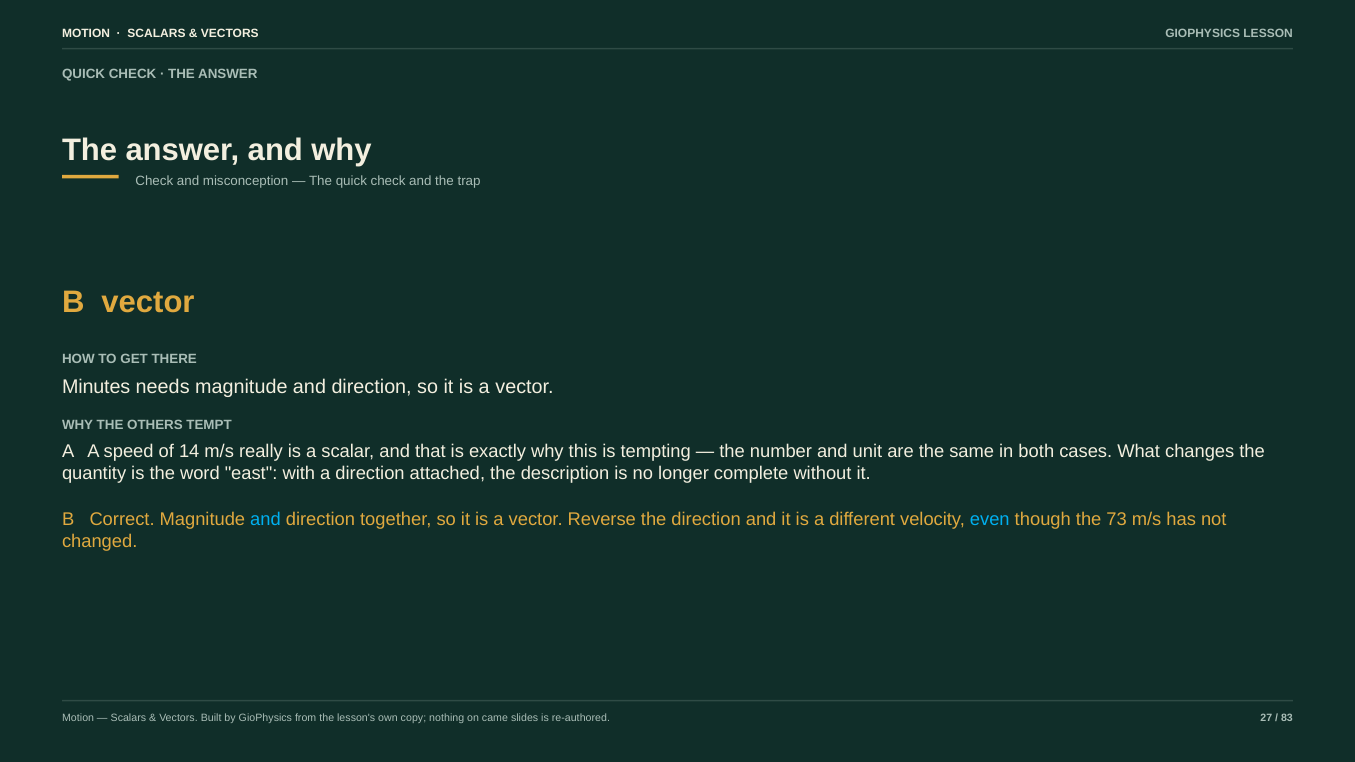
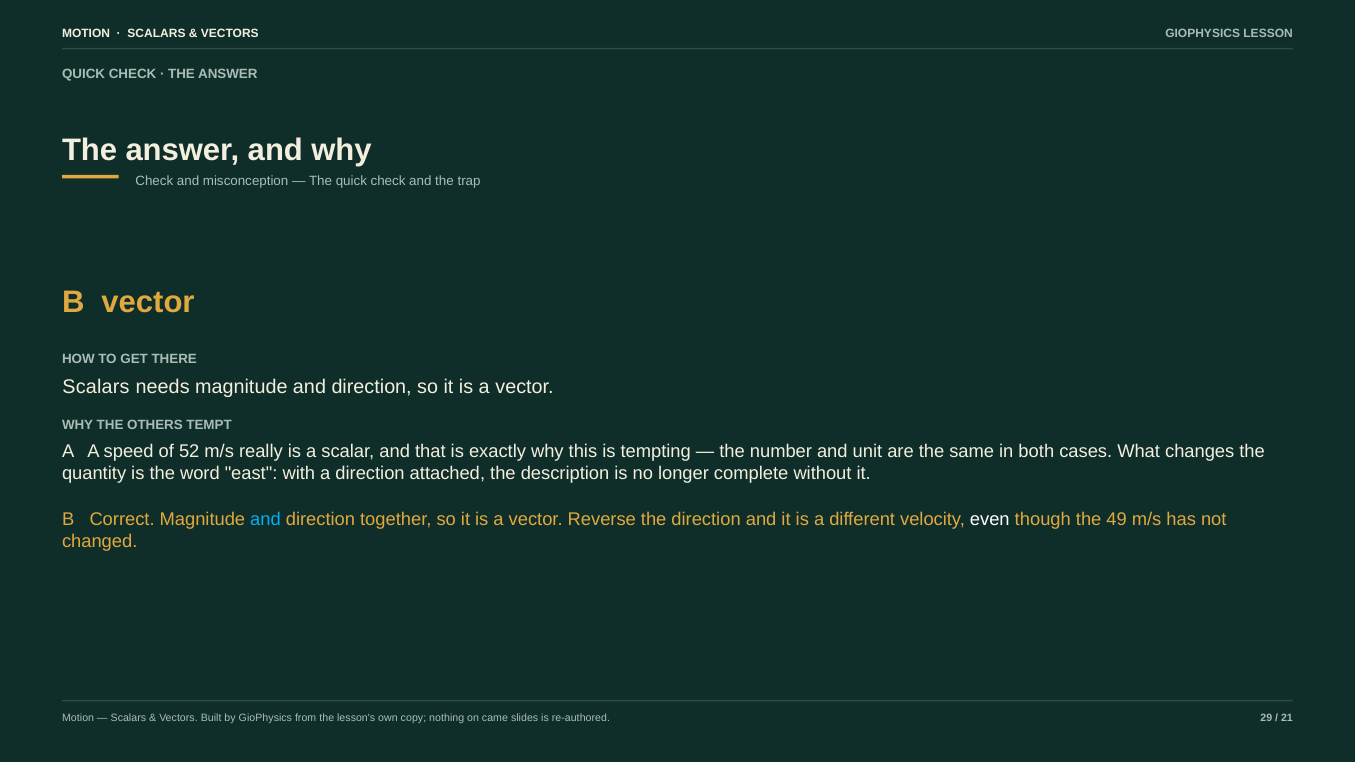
Minutes at (96, 387): Minutes -> Scalars
14: 14 -> 52
even colour: light blue -> white
73: 73 -> 49
27: 27 -> 29
83: 83 -> 21
